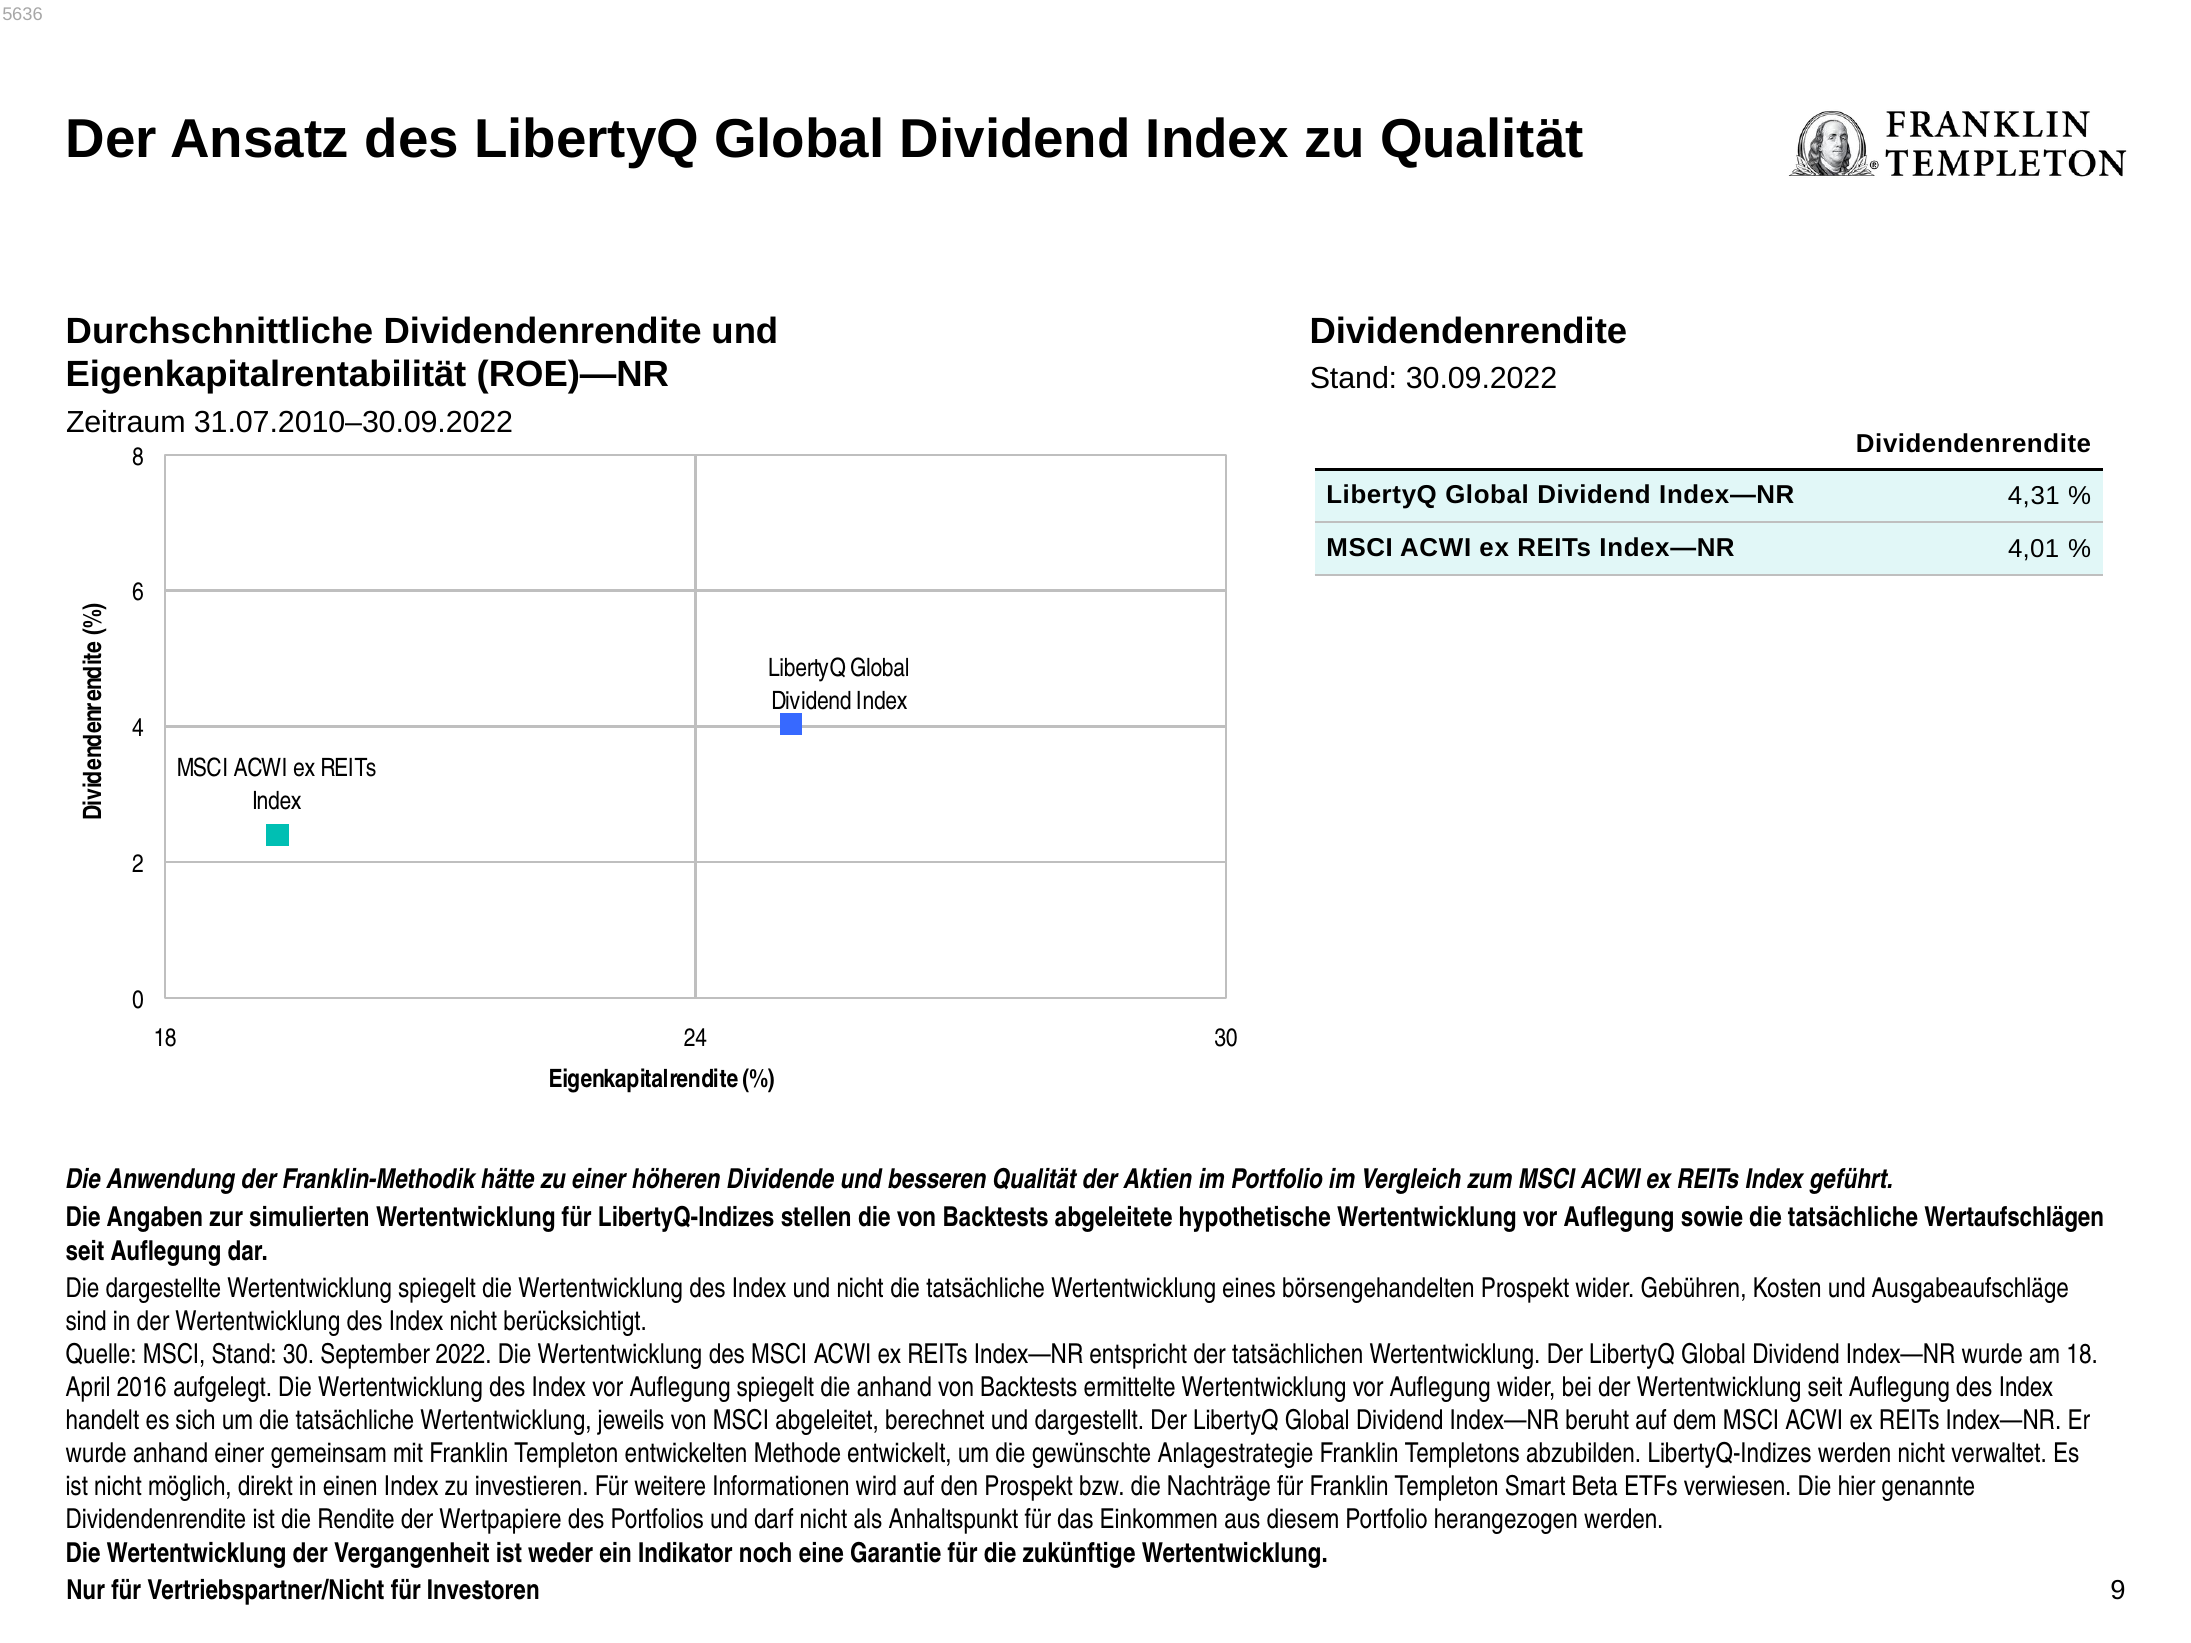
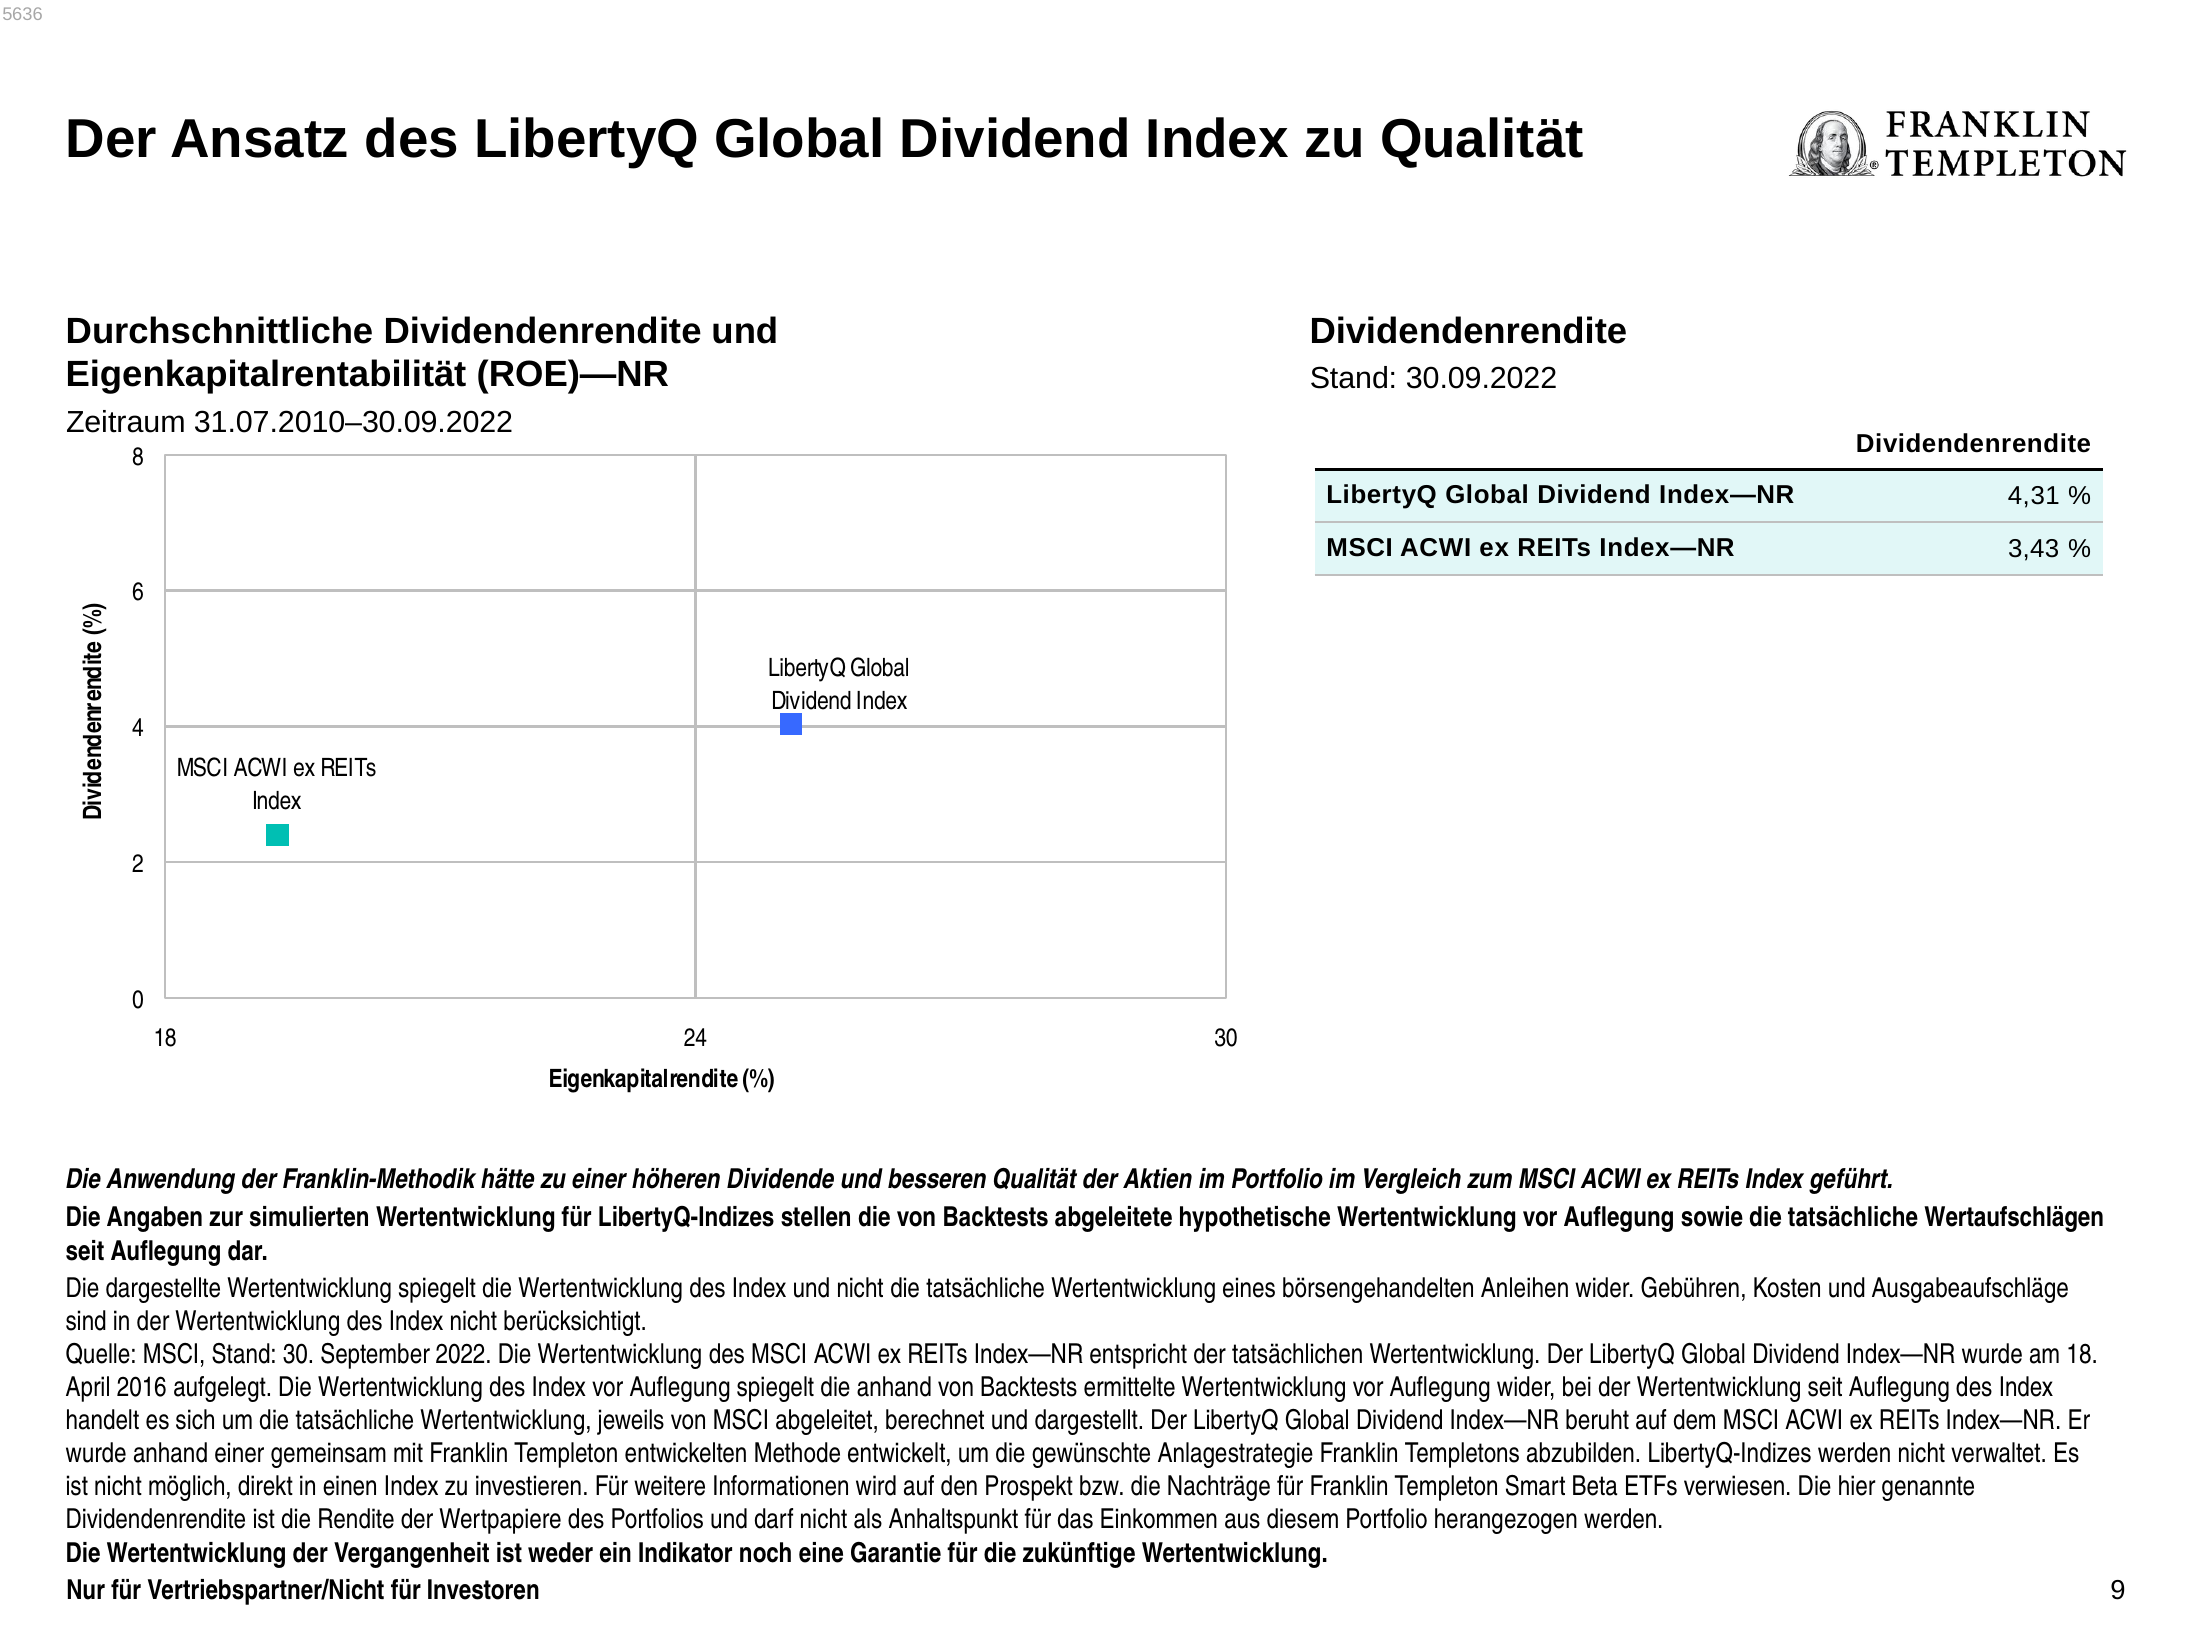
4,01: 4,01 -> 3,43
börsengehandelten Prospekt: Prospekt -> Anleihen
